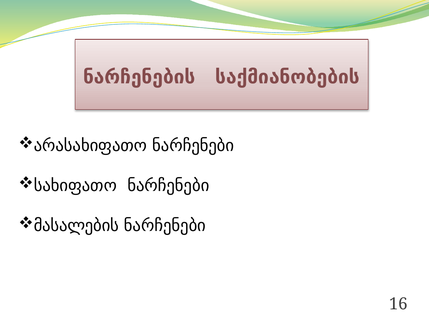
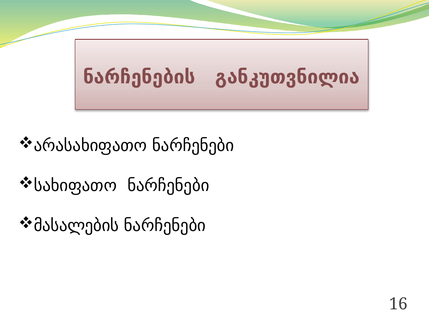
საქმიანობების: საქმიანობების -> განკუთვნილია
